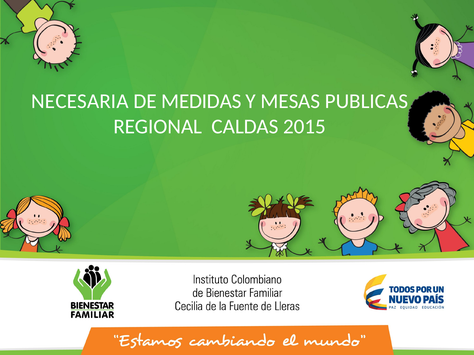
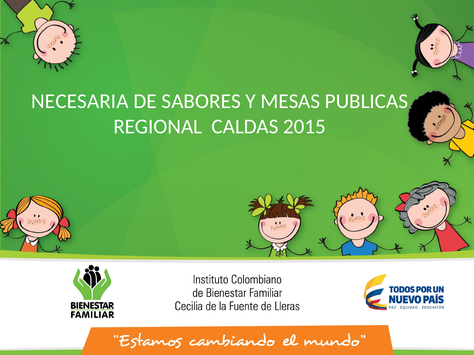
MEDIDAS: MEDIDAS -> SABORES
